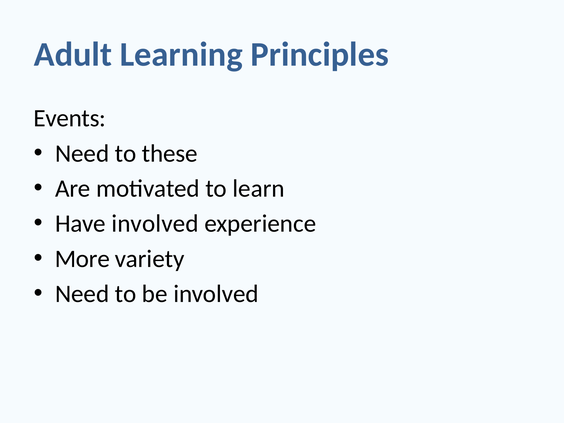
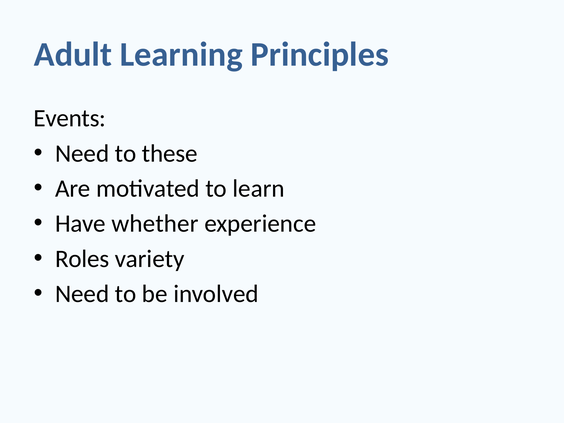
Have involved: involved -> whether
More: More -> Roles
